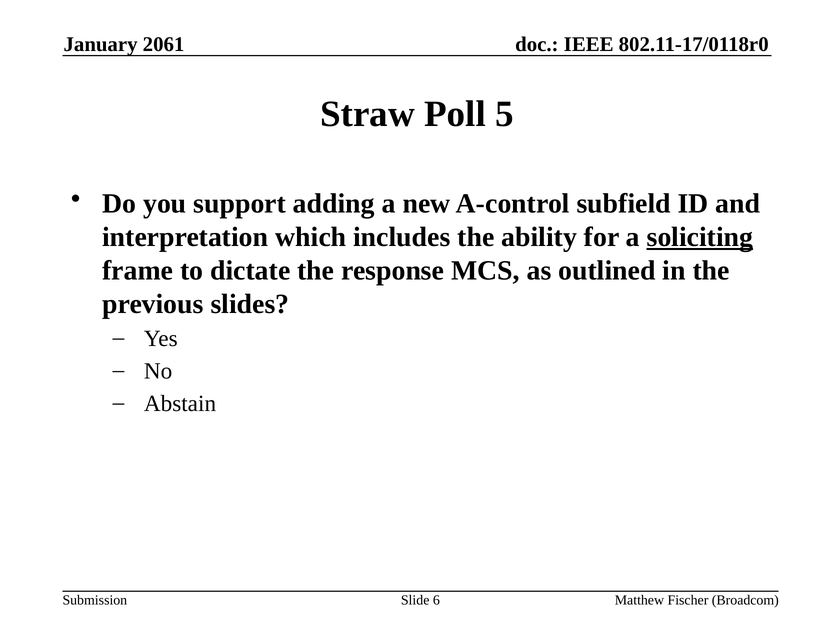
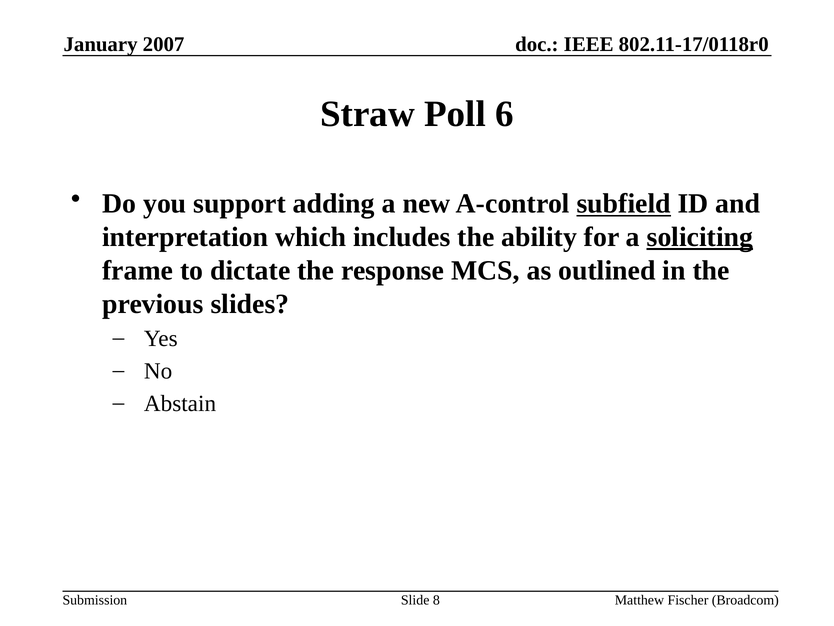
2061: 2061 -> 2007
5: 5 -> 6
subfield underline: none -> present
6: 6 -> 8
